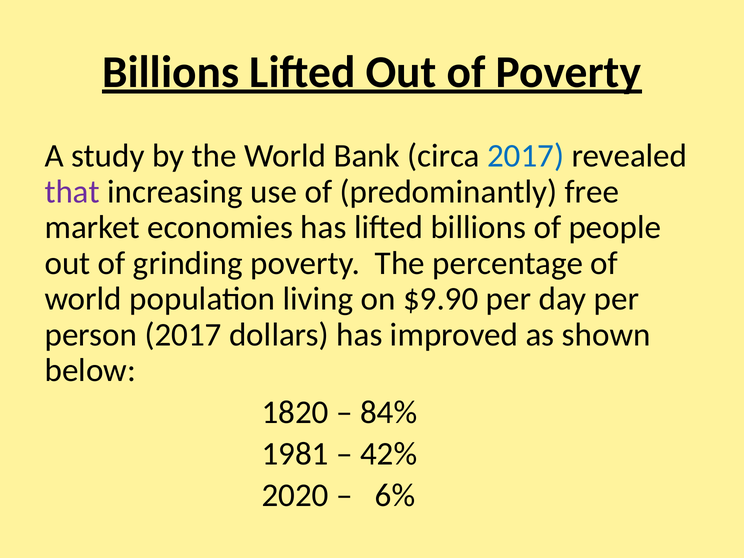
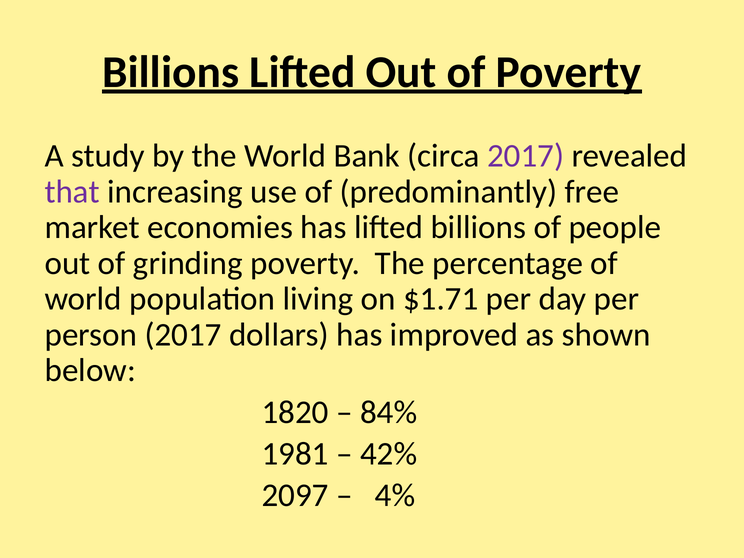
2017 at (526, 156) colour: blue -> purple
$9.90: $9.90 -> $1.71
2020: 2020 -> 2097
6%: 6% -> 4%
